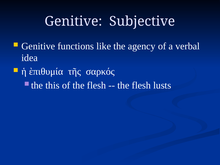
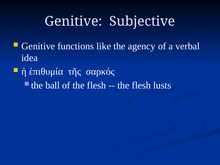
this: this -> ball
